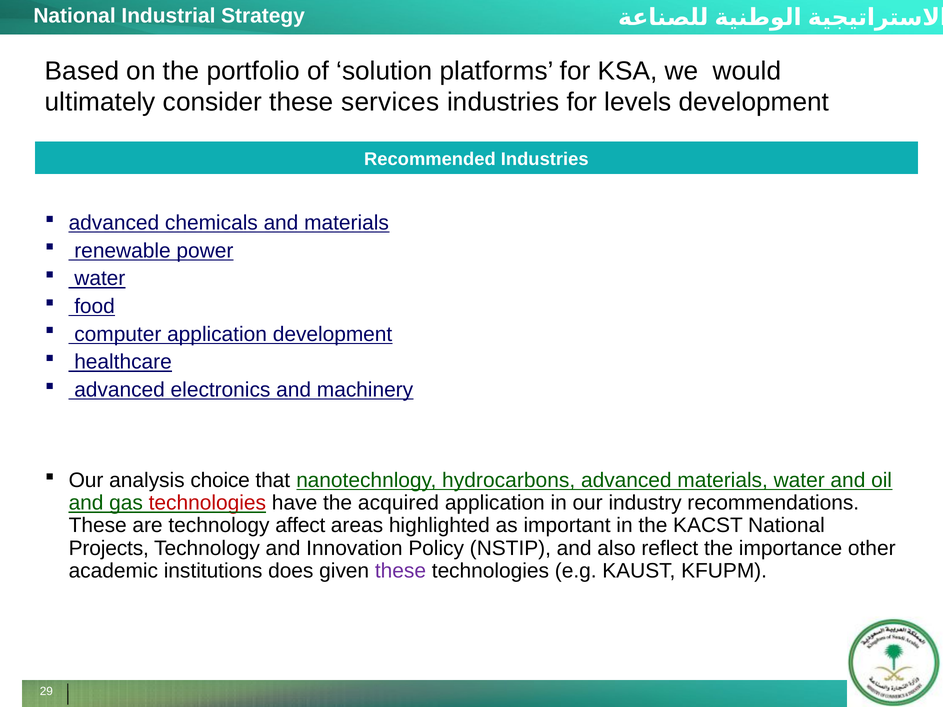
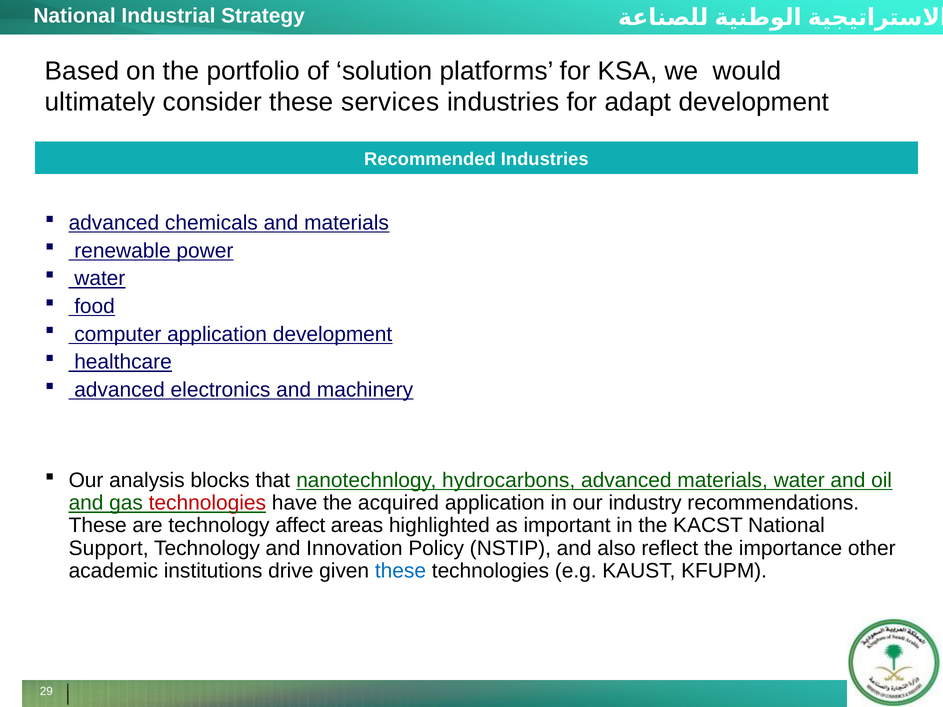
levels: levels -> adapt
choice: choice -> blocks
Projects: Projects -> Support
does: does -> drive
these at (400, 571) colour: purple -> blue
